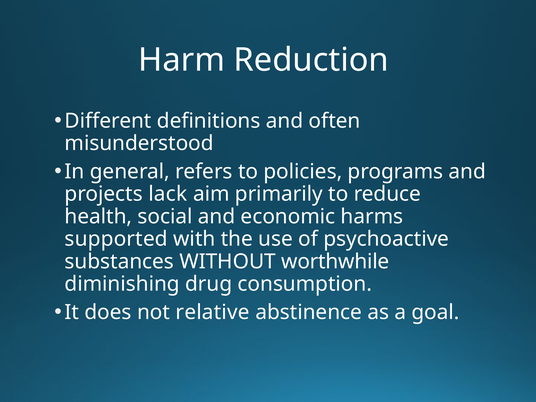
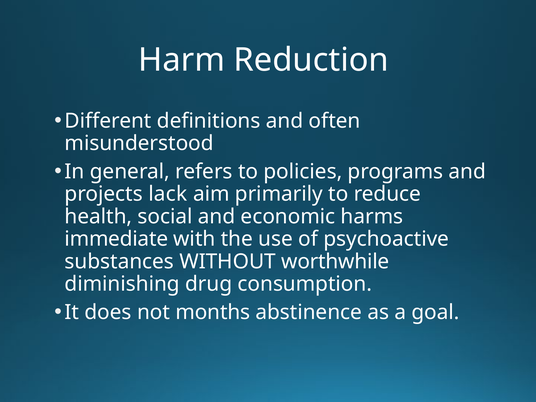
supported: supported -> immediate
relative: relative -> months
